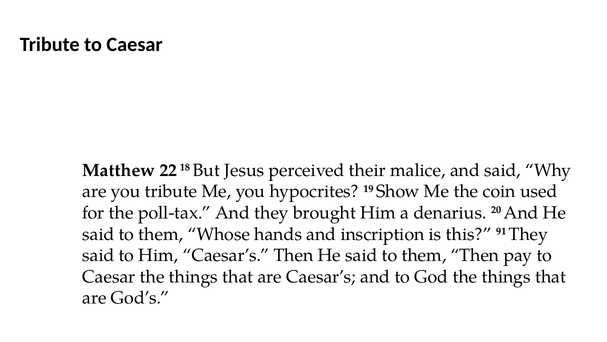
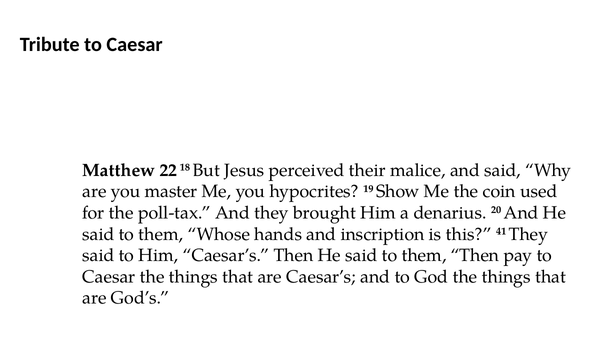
you tribute: tribute -> master
91: 91 -> 41
